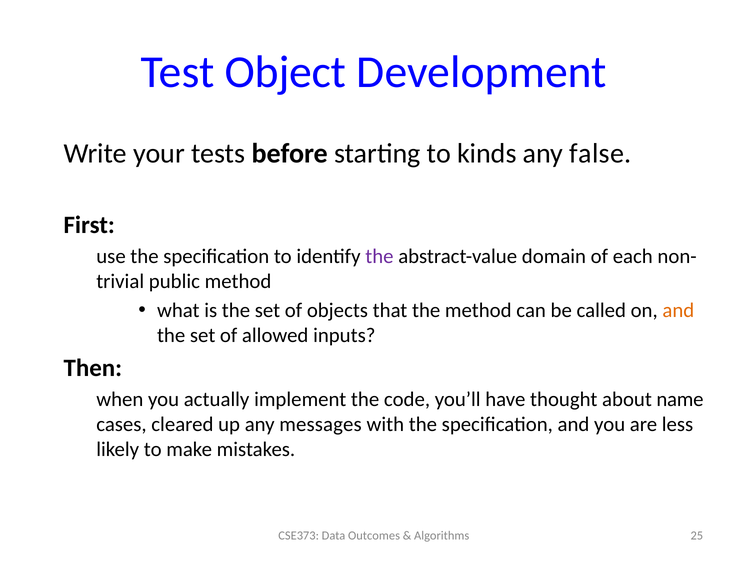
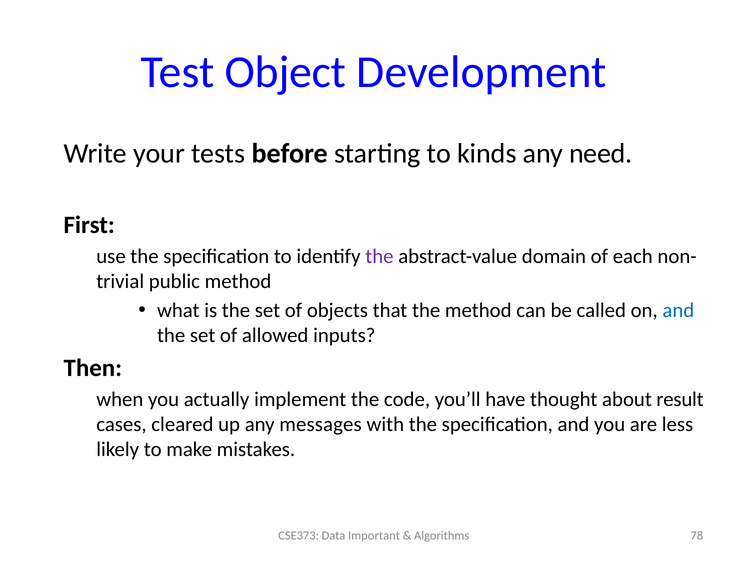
false: false -> need
and at (678, 310) colour: orange -> blue
name: name -> result
Outcomes: Outcomes -> Important
25: 25 -> 78
